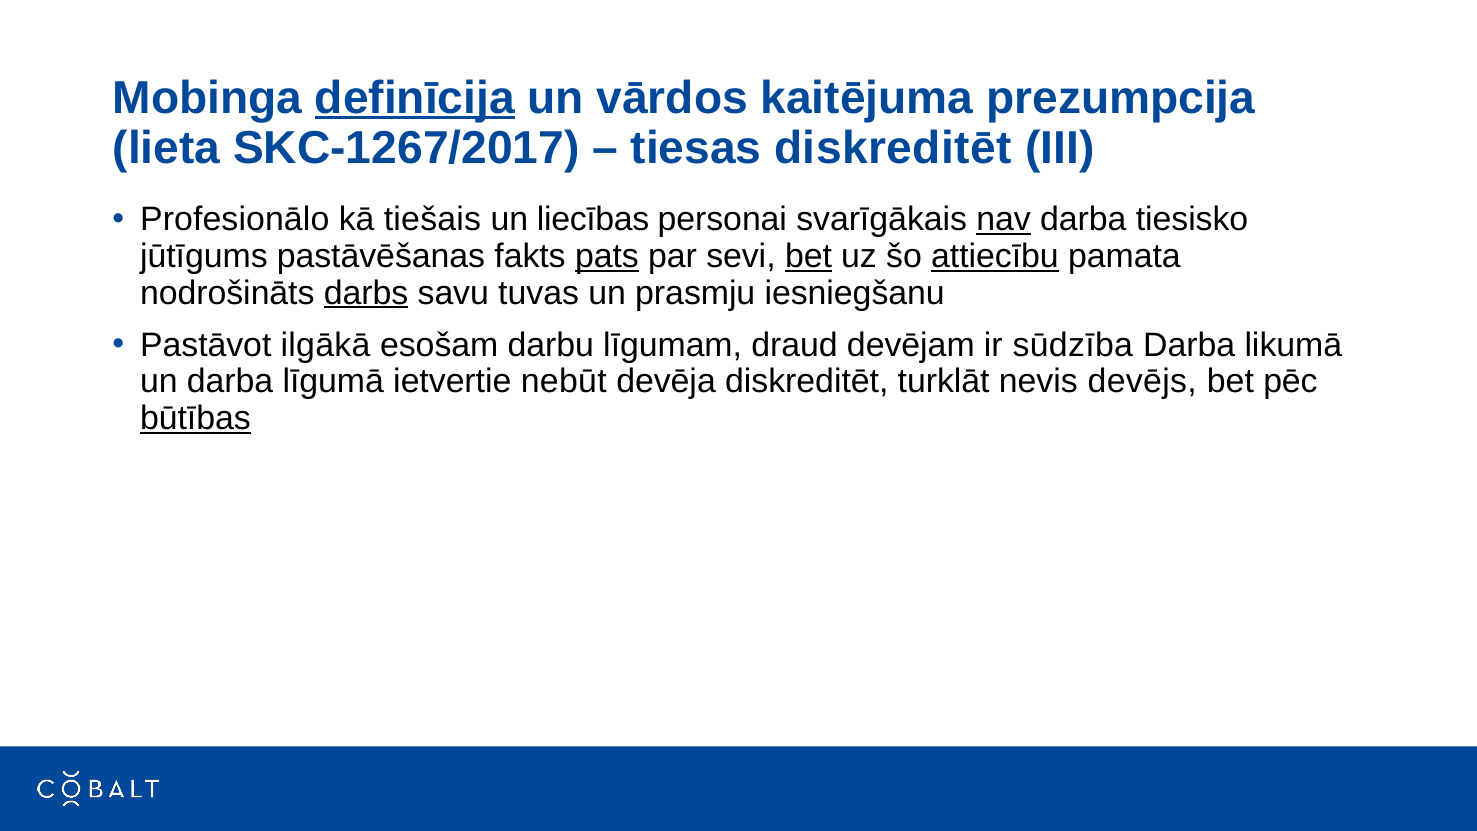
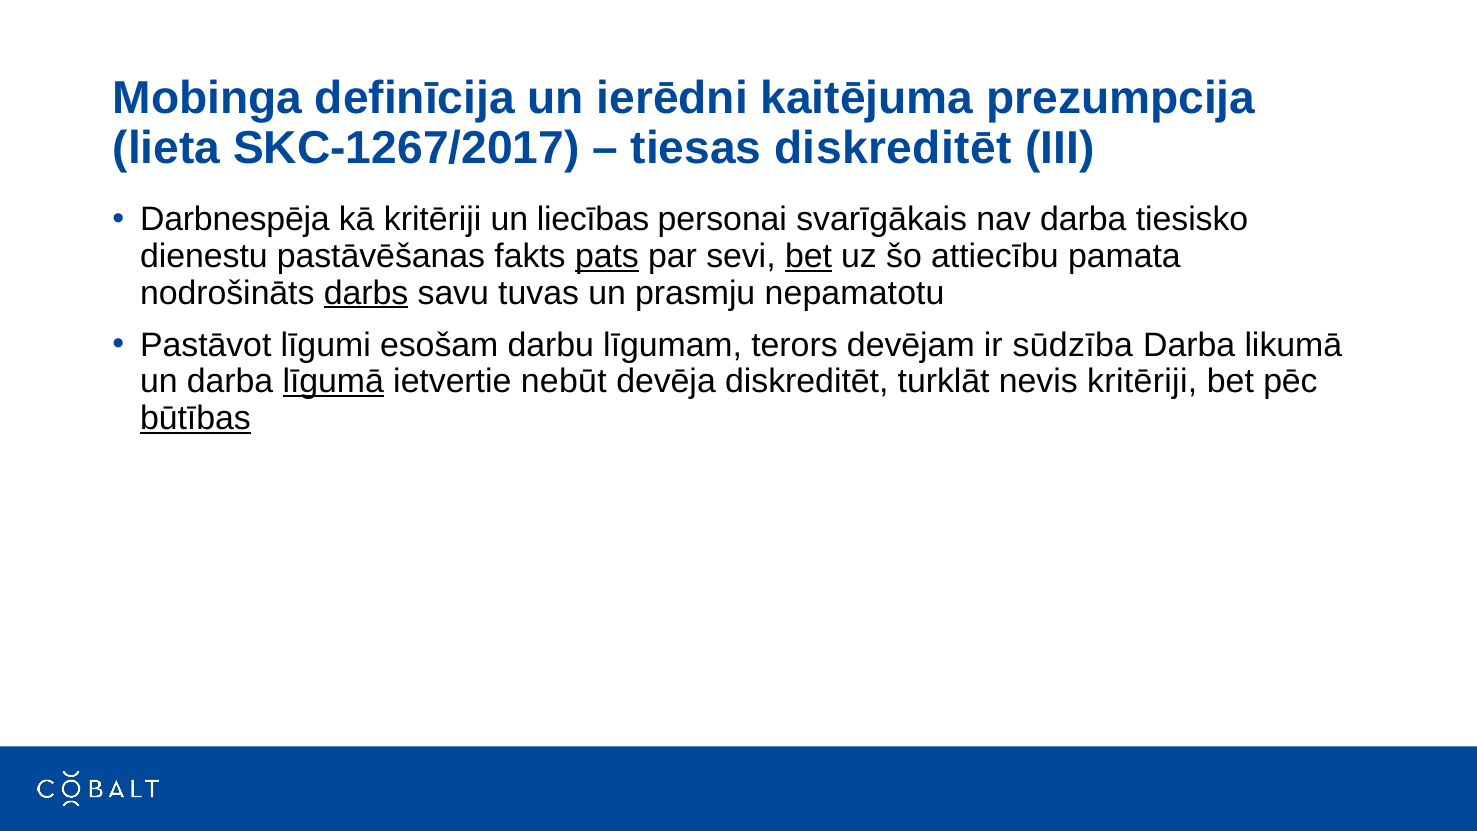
definīcija underline: present -> none
vārdos: vārdos -> ierēdni
Profesionālo: Profesionālo -> Darbnespēja
kā tiešais: tiešais -> kritēriji
nav underline: present -> none
jūtīgums: jūtīgums -> dienestu
attiecību underline: present -> none
iesniegšanu: iesniegšanu -> nepamatotu
ilgākā: ilgākā -> līgumi
draud: draud -> terors
līgumā underline: none -> present
nevis devējs: devējs -> kritēriji
